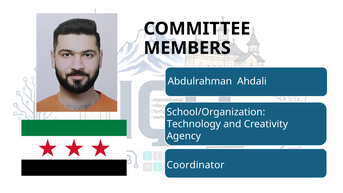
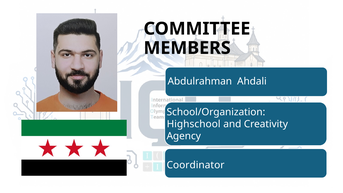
Technology: Technology -> Highschool
